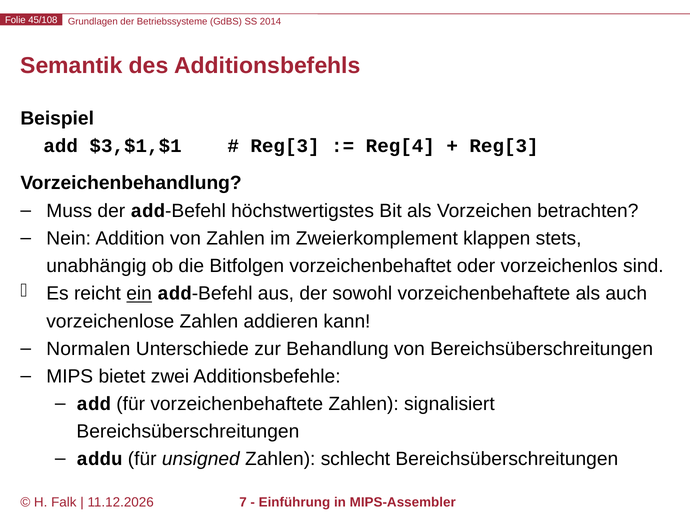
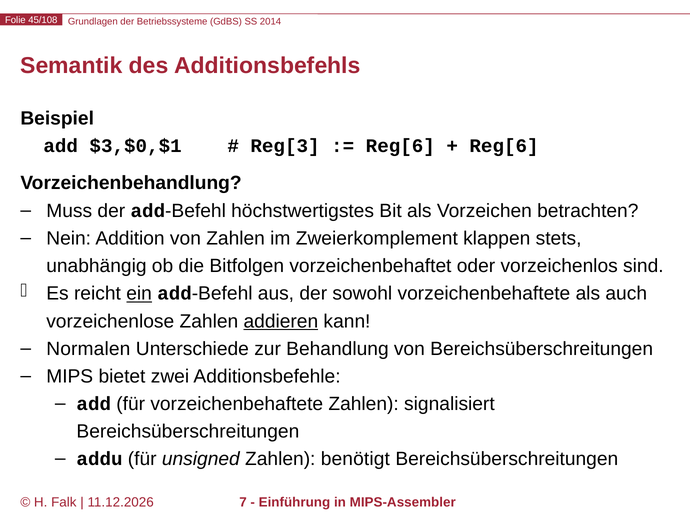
$3,$1,$1: $3,$1,$1 -> $3,$0,$1
Reg[4 at (400, 146): Reg[4 -> Reg[6
Reg[3 at (504, 146): Reg[3 -> Reg[6
addieren underline: none -> present
schlecht: schlecht -> benötigt
